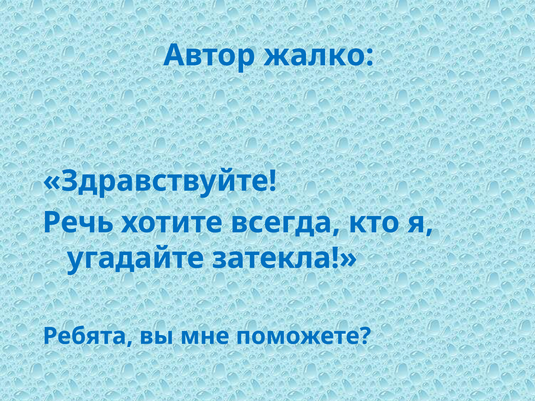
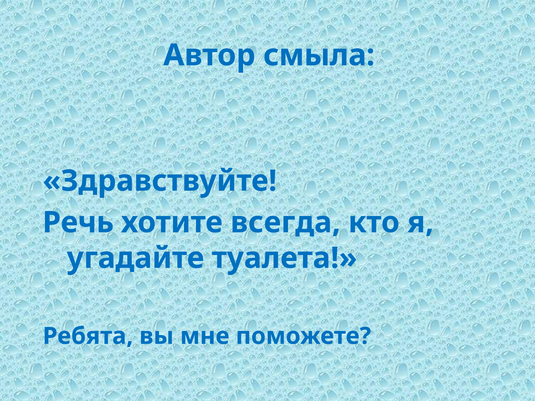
жалко: жалко -> смыла
затекла: затекла -> туалета
